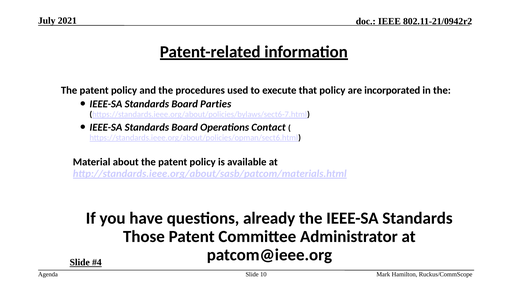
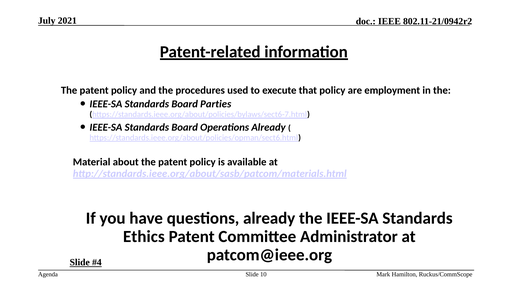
incorporated: incorporated -> employment
Operations Contact: Contact -> Already
Those: Those -> Ethics
